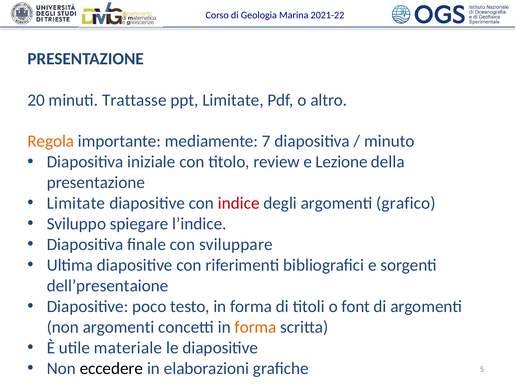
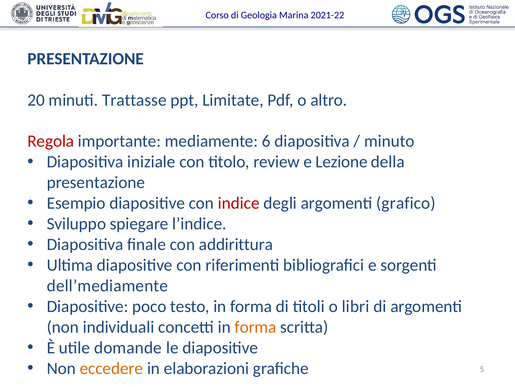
Regola colour: orange -> red
7: 7 -> 6
Limitate at (76, 203): Limitate -> Esempio
sviluppare: sviluppare -> addirittura
dell’presentaione: dell’presentaione -> dell’mediamente
font: font -> libri
non argomenti: argomenti -> individuali
materiale: materiale -> domande
eccedere colour: black -> orange
